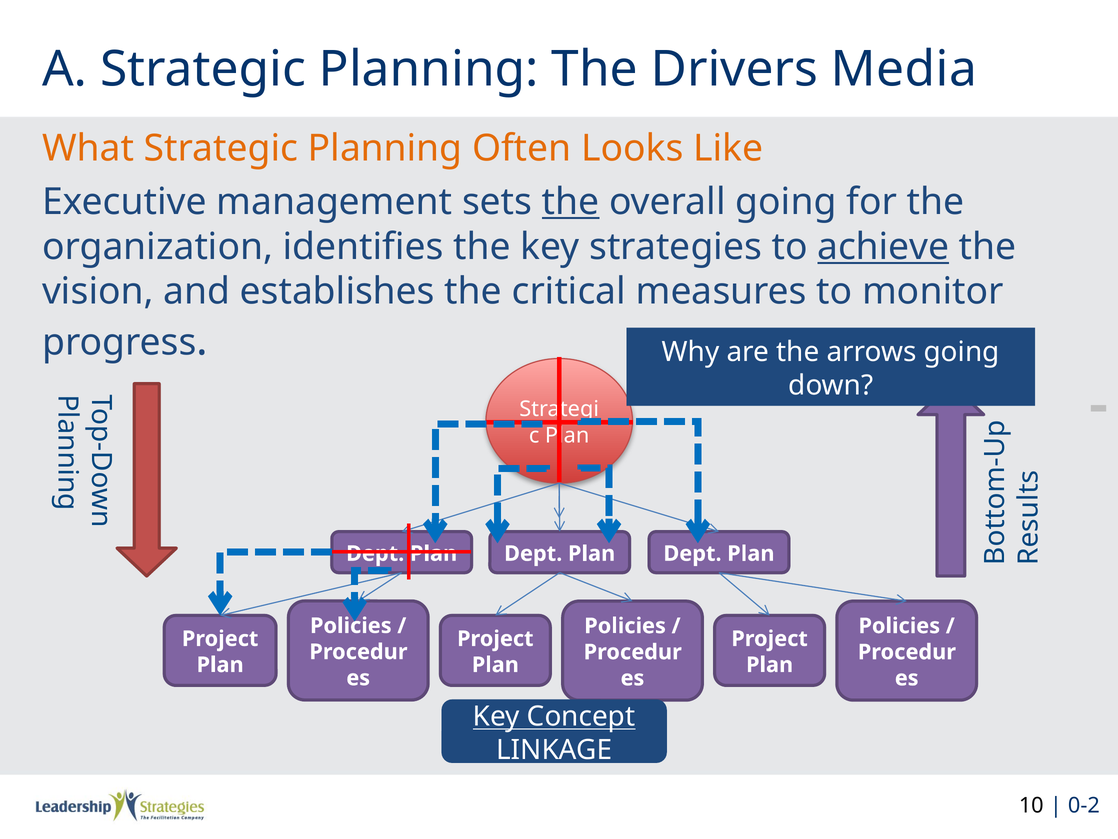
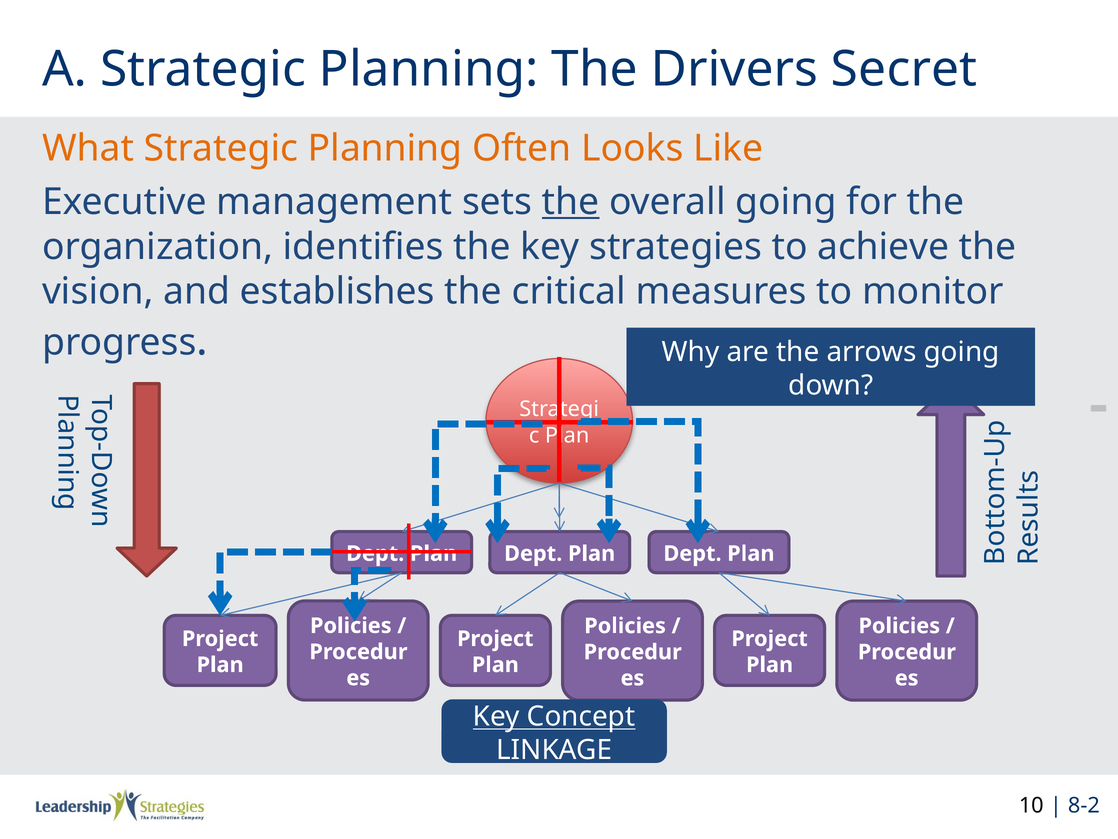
Media: Media -> Secret
achieve underline: present -> none
0-2: 0-2 -> 8-2
